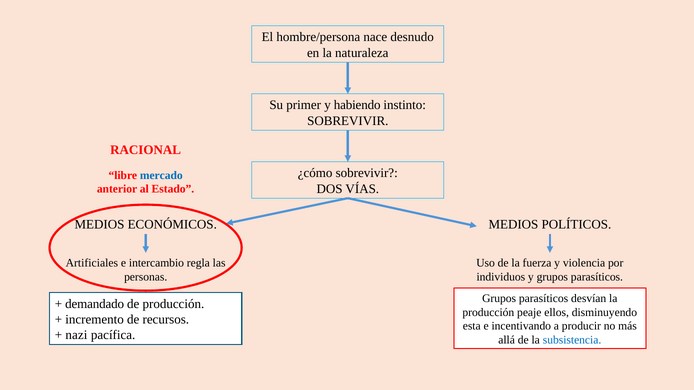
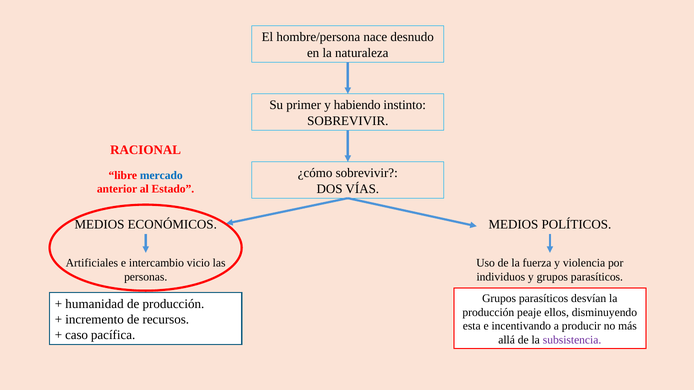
regla: regla -> vicio
demandado: demandado -> humanidad
nazi: nazi -> caso
subsistencia colour: blue -> purple
